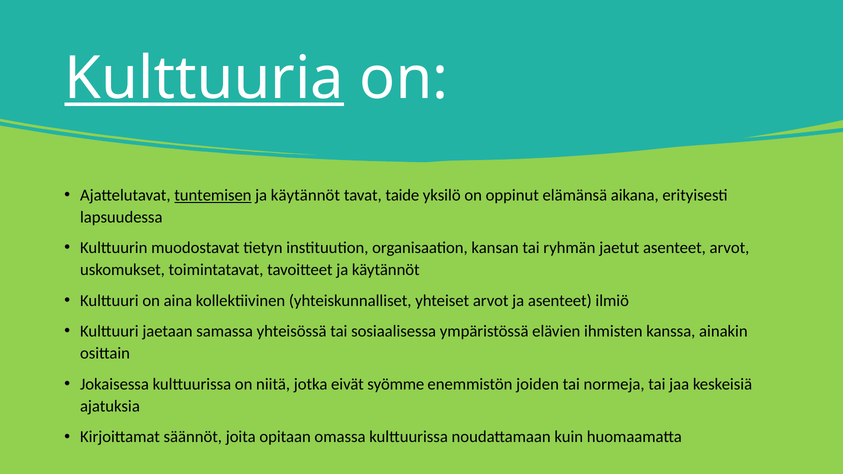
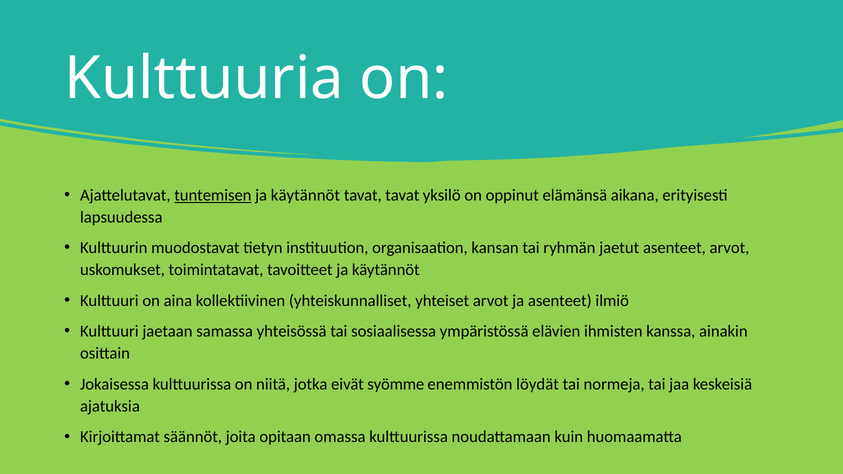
Kulttuuria underline: present -> none
tavat taide: taide -> tavat
joiden: joiden -> löydät
